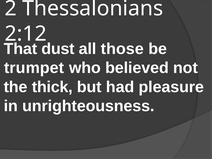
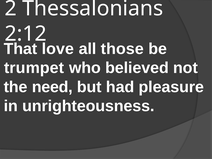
dust: dust -> love
thick: thick -> need
